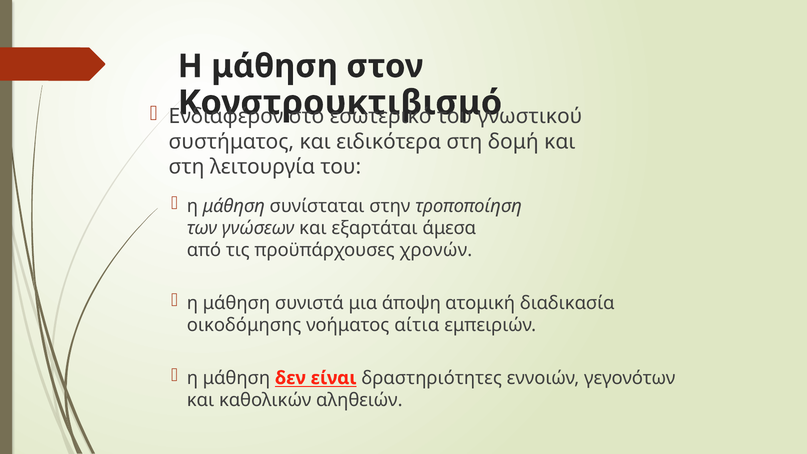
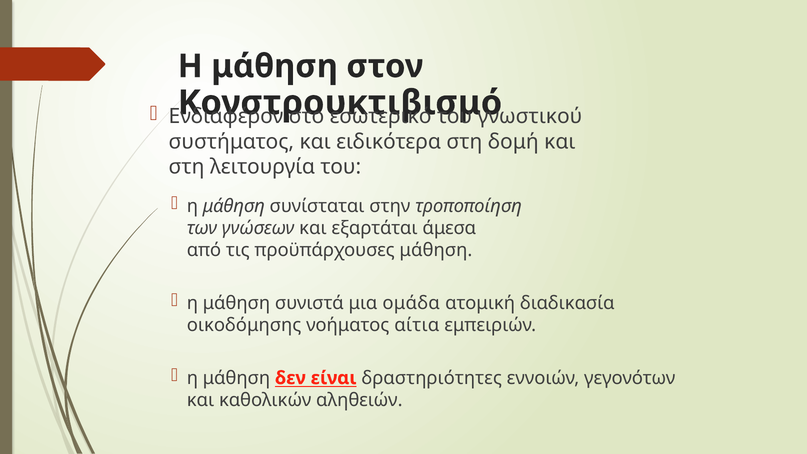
προϋπάρχουσες χρονών: χρονών -> μάθηση
άποψη: άποψη -> ομάδα
